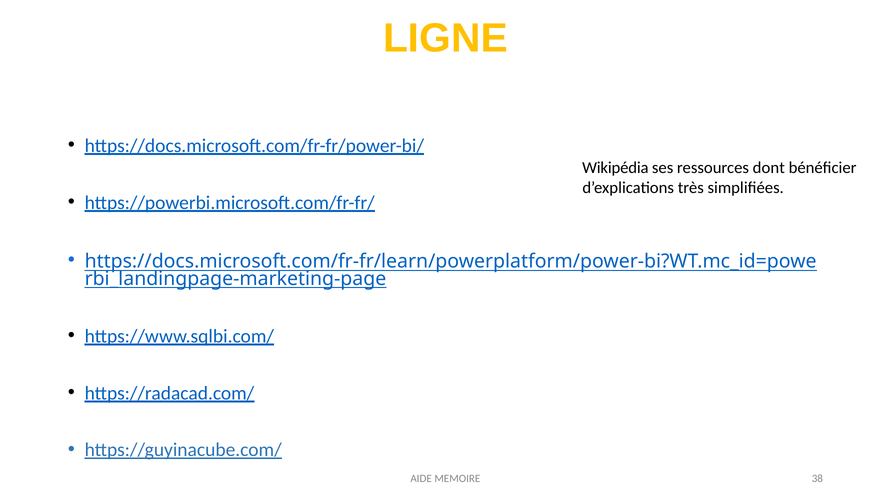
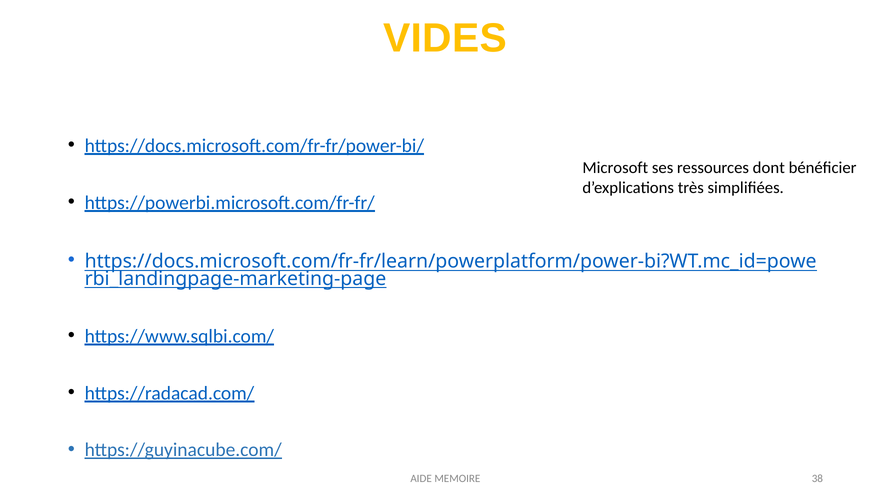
LIGNE: LIGNE -> VIDES
Wikipédia: Wikipédia -> Microsoft
